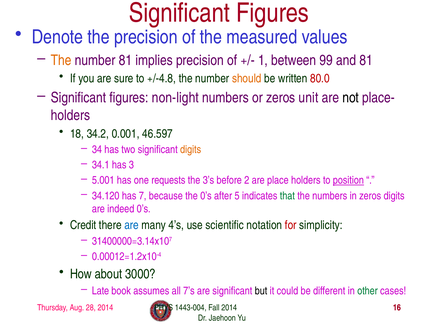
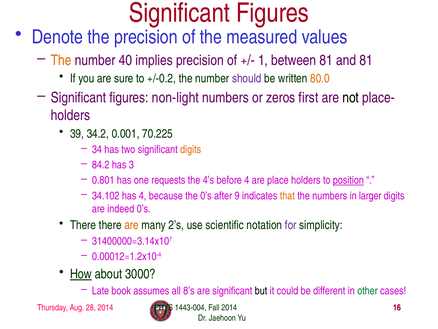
number 81: 81 -> 40
between 99: 99 -> 81
+/-4.8: +/-4.8 -> +/-0.2
should colour: orange -> purple
80.0 colour: red -> orange
unit: unit -> first
18: 18 -> 39
46.597: 46.597 -> 70.225
34.1: 34.1 -> 84.2
5.001: 5.001 -> 0.801
3’s: 3’s -> 4’s
before 2: 2 -> 4
34.120: 34.120 -> 34.102
has 7: 7 -> 4
5: 5 -> 9
that colour: green -> orange
in zeros: zeros -> larger
Credit at (83, 225): Credit -> There
are at (132, 225) colour: blue -> orange
4’s: 4’s -> 2’s
for colour: red -> purple
How underline: none -> present
7’s: 7’s -> 8’s
